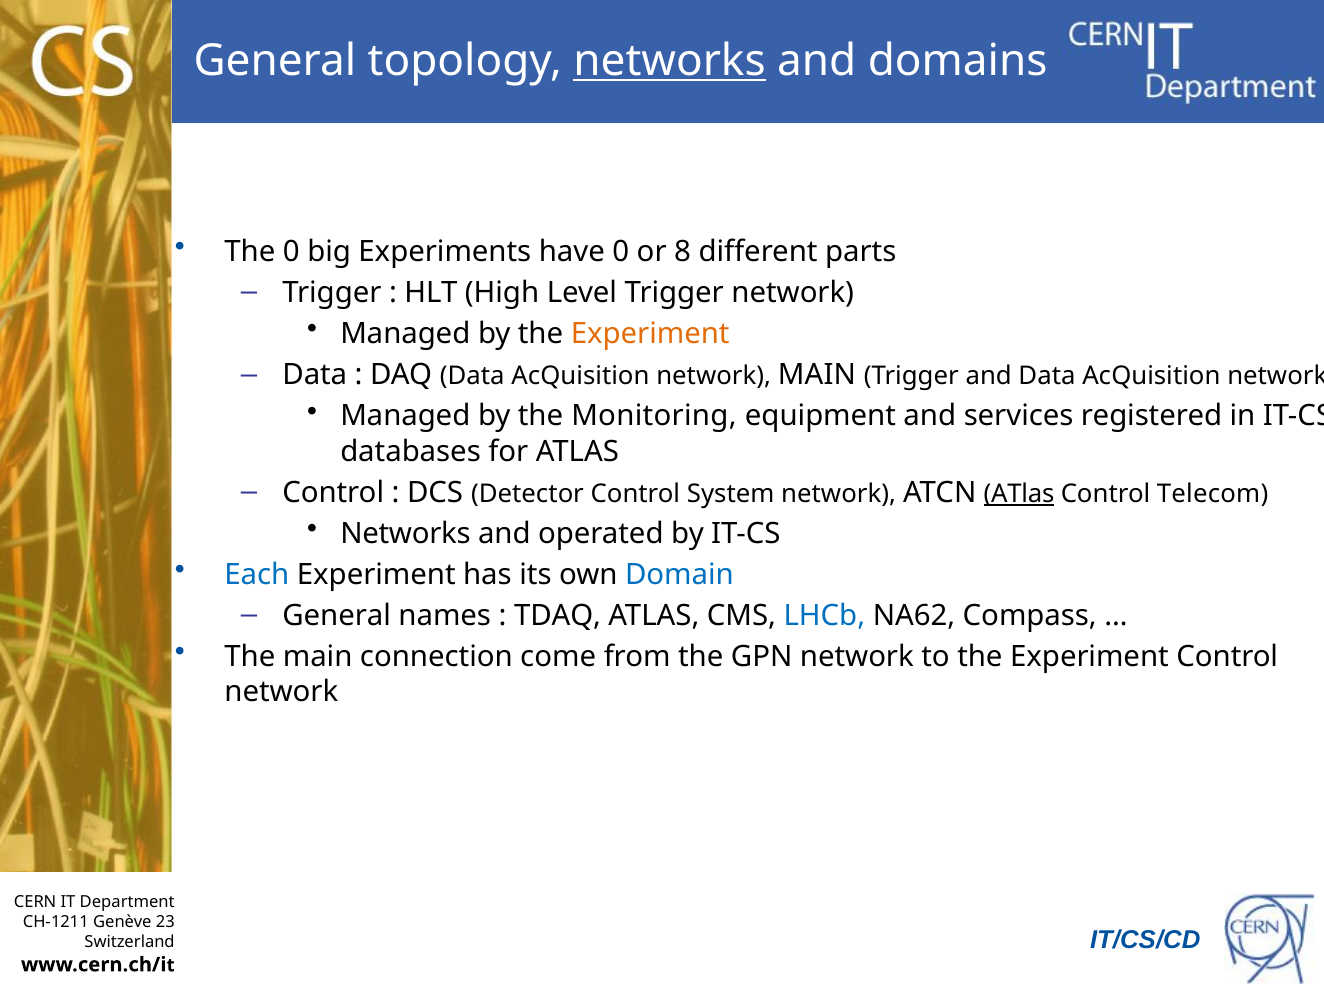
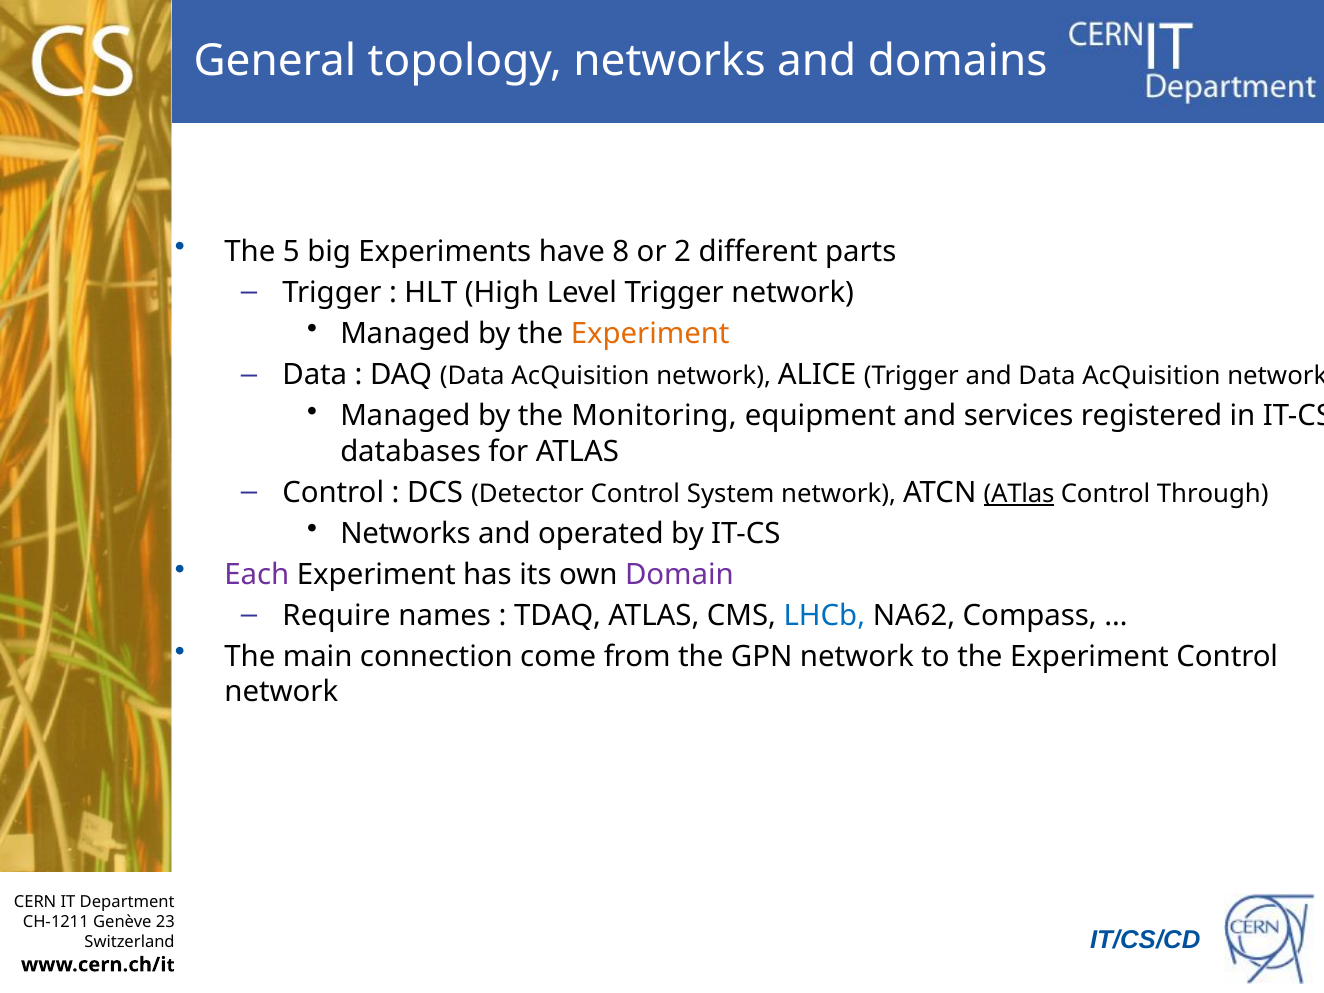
networks at (670, 61) underline: present -> none
The 0: 0 -> 5
have 0: 0 -> 8
8: 8 -> 2
network MAIN: MAIN -> ALICE
Telecom: Telecom -> Through
Each colour: blue -> purple
Domain colour: blue -> purple
General at (337, 616): General -> Require
